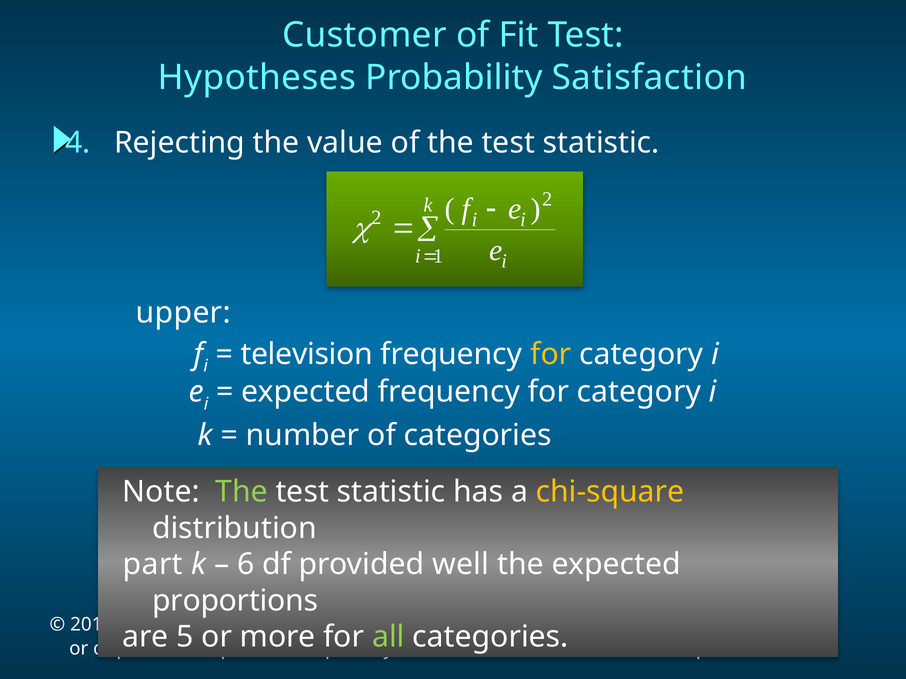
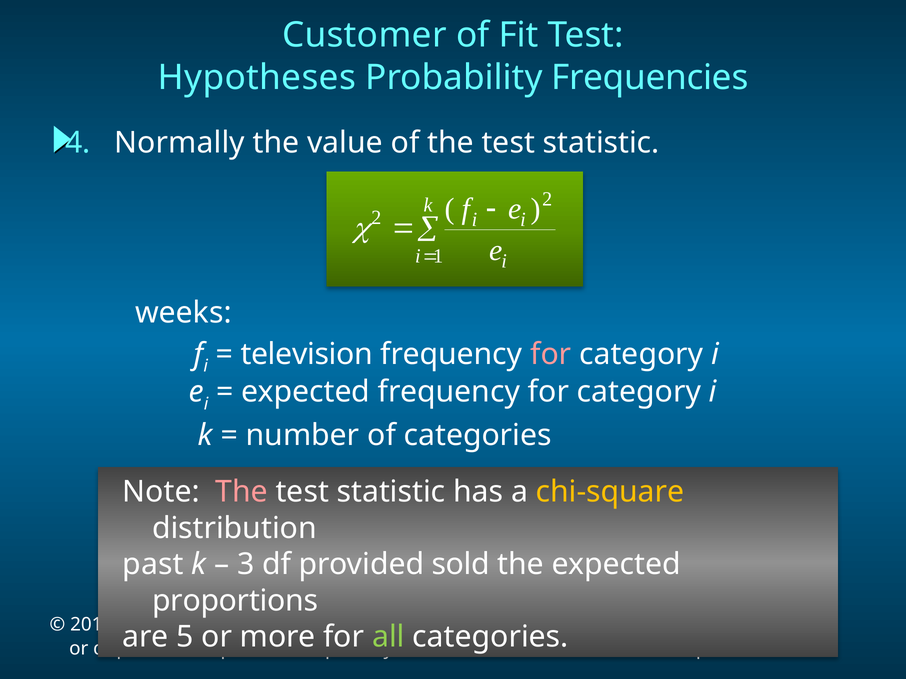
Satisfaction: Satisfaction -> Frequencies
Rejecting: Rejecting -> Normally
upper: upper -> weeks
for at (551, 354) colour: yellow -> pink
The at (241, 492) colour: light green -> pink
part at (153, 565): part -> past
6: 6 -> 3
well: well -> sold
